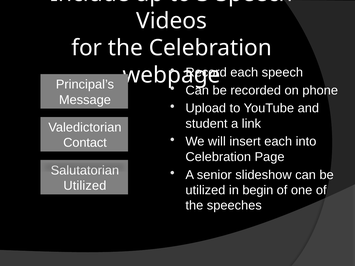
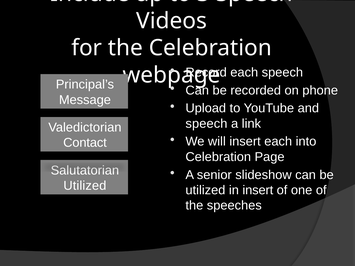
student at (207, 124): student -> speech
in begin: begin -> insert
